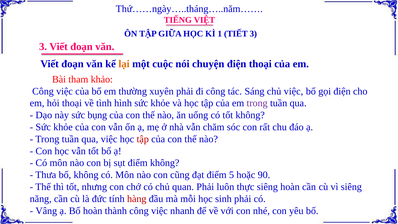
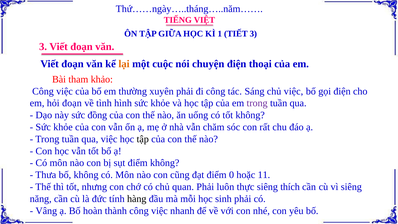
hỏi thoại: thoại -> đoạn
bụng: bụng -> đồng
tập at (143, 139) colour: red -> black
5: 5 -> 0
90: 90 -> 11
siêng hoàn: hoàn -> thích
hàng colour: red -> black
